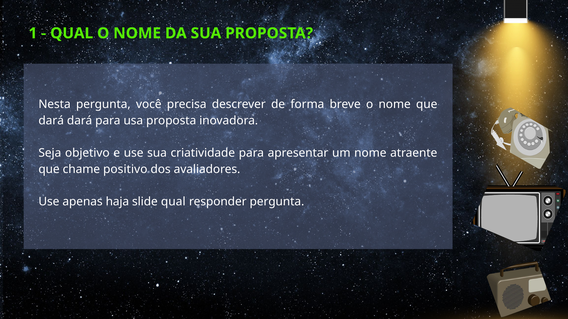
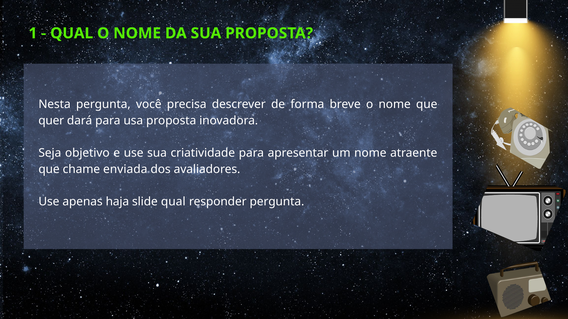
dará at (51, 121): dará -> quer
positivo: positivo -> enviada
